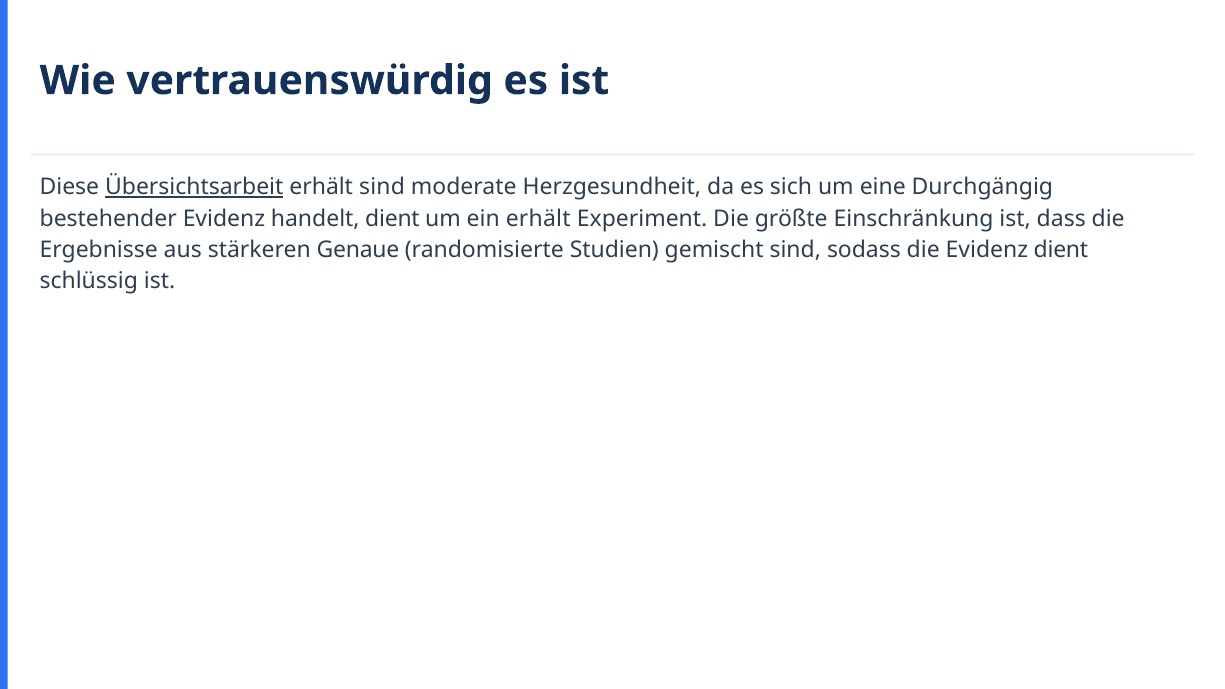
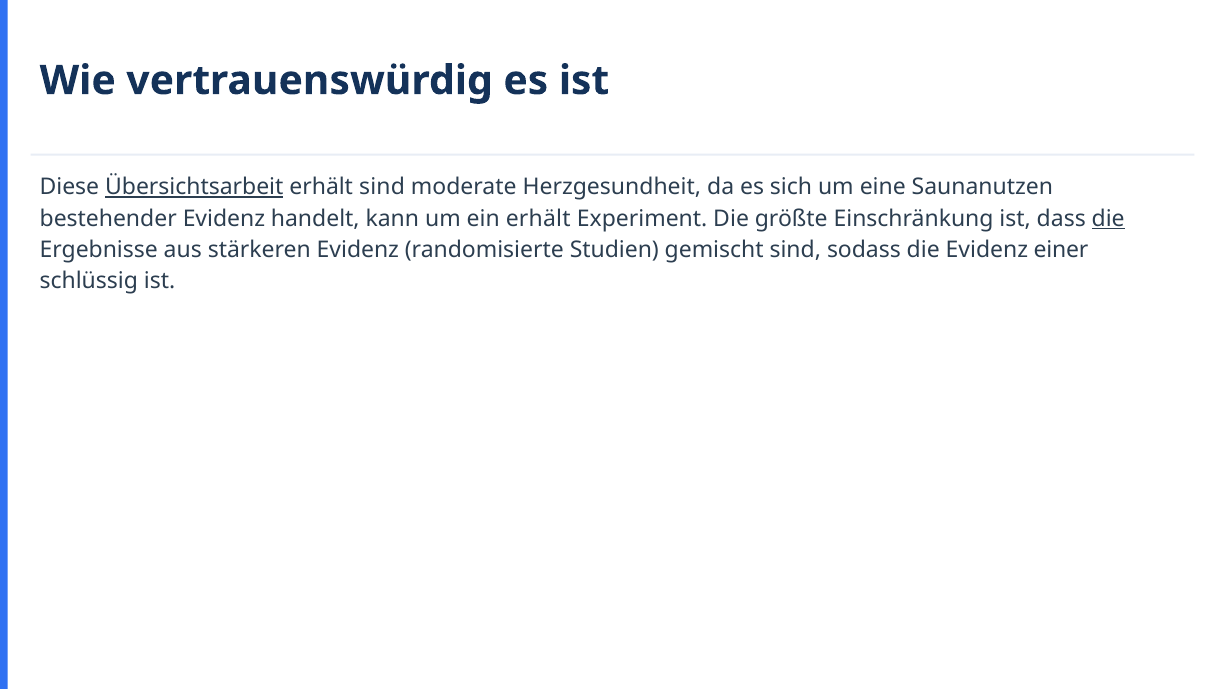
Durchgängig: Durchgängig -> Saunanutzen
handelt dient: dient -> kann
die at (1108, 218) underline: none -> present
stärkeren Genaue: Genaue -> Evidenz
Evidenz dient: dient -> einer
